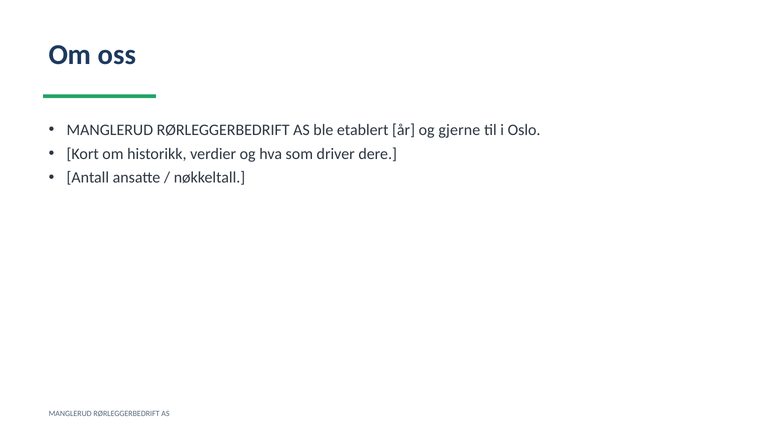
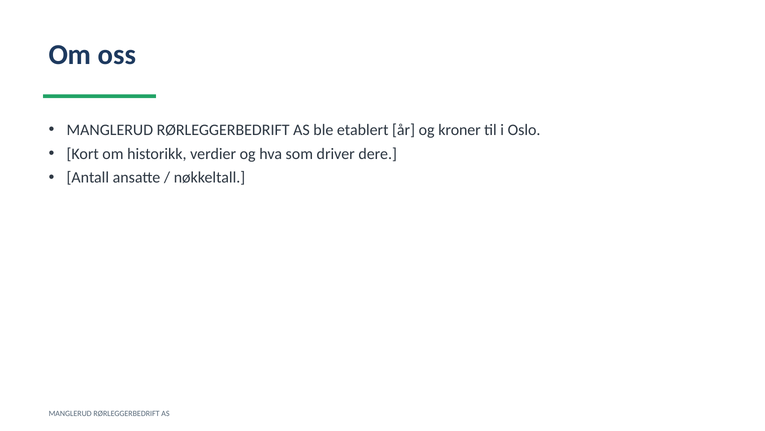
gjerne: gjerne -> kroner
